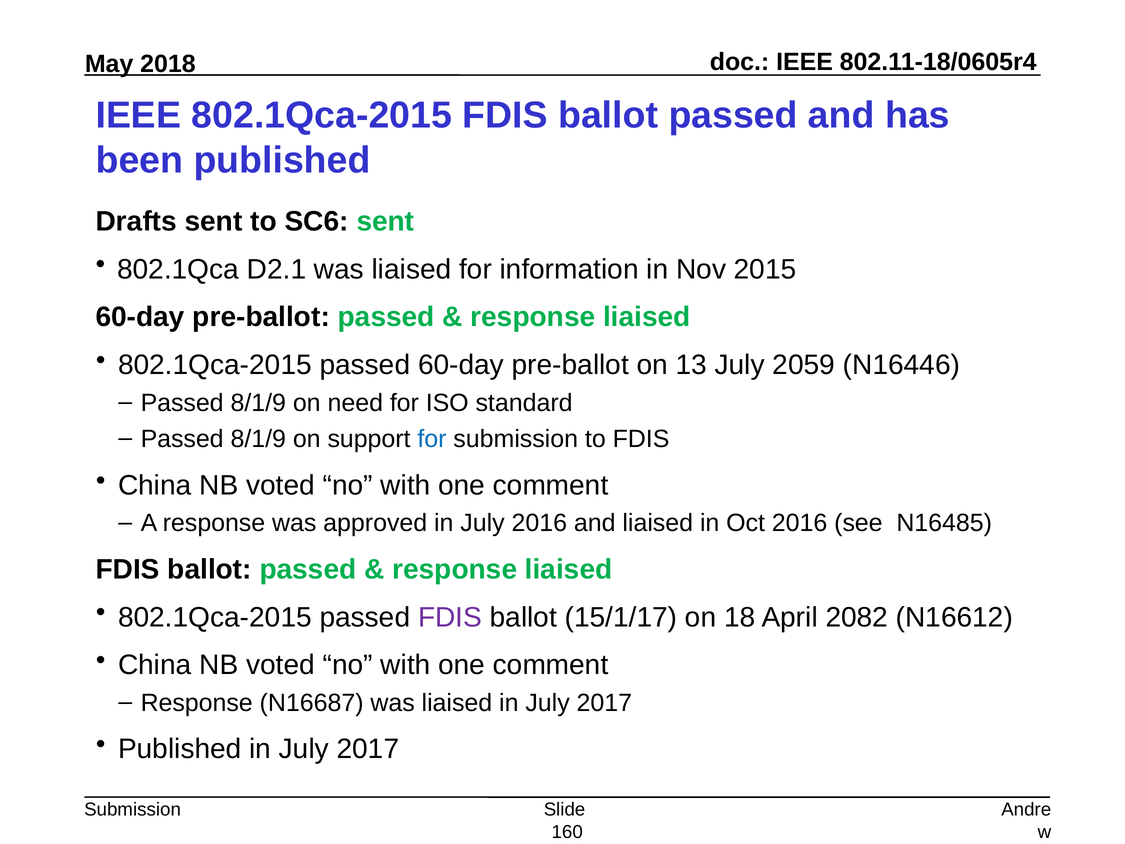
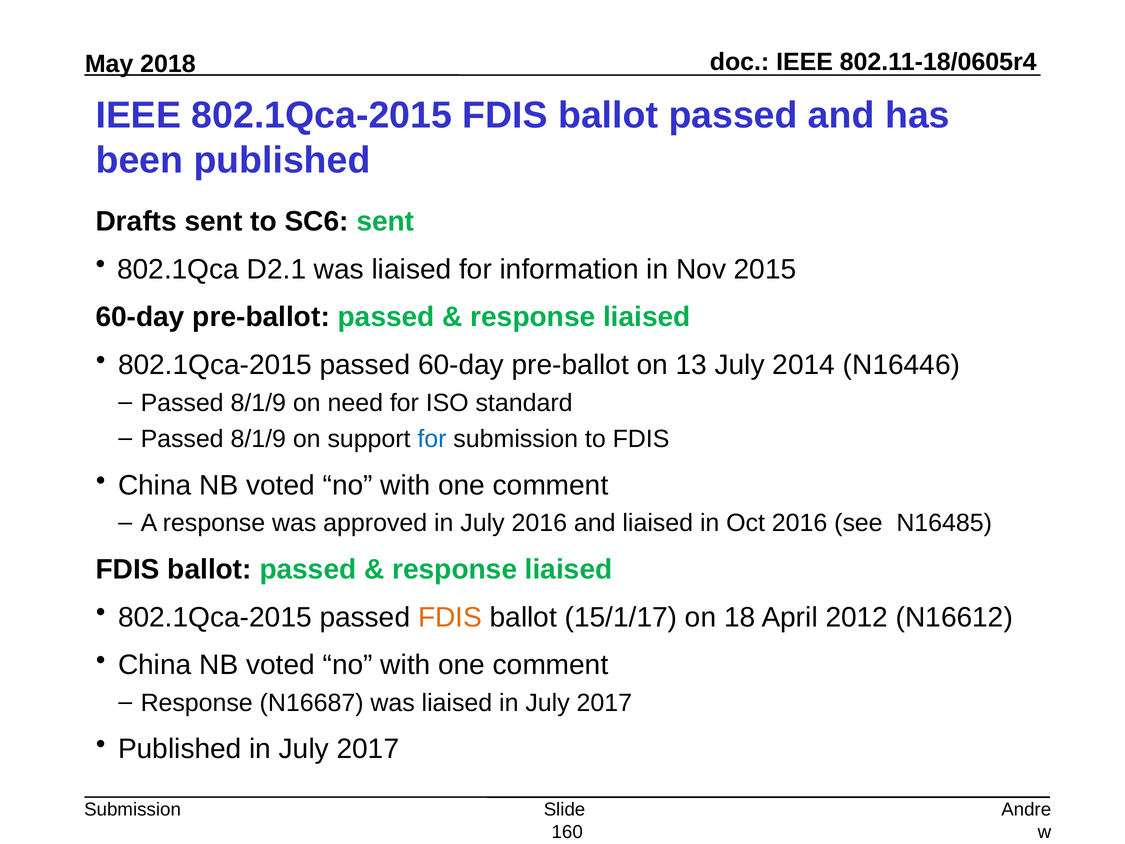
2059: 2059 -> 2014
FDIS at (450, 617) colour: purple -> orange
2082: 2082 -> 2012
